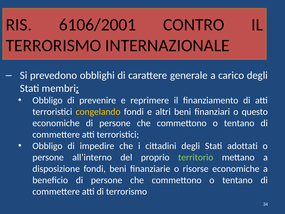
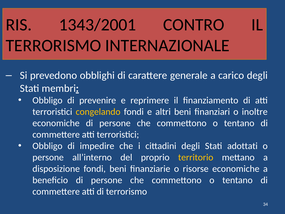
6106/2001: 6106/2001 -> 1343/2001
questo: questo -> inoltre
territorio colour: light green -> yellow
